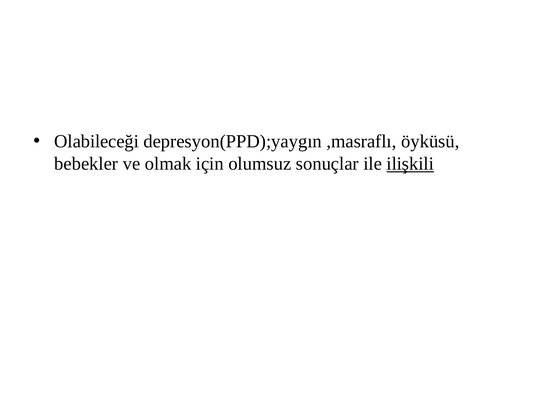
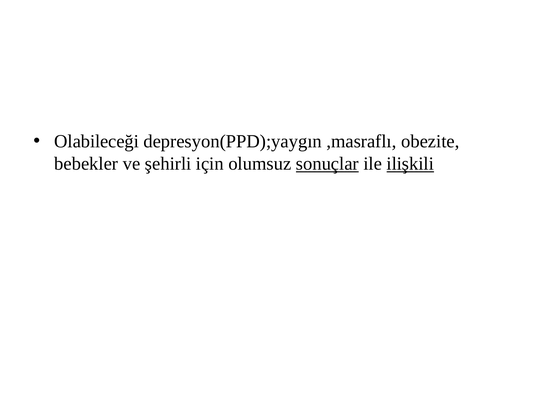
öyküsü: öyküsü -> obezite
olmak: olmak -> şehirli
sonuçlar underline: none -> present
